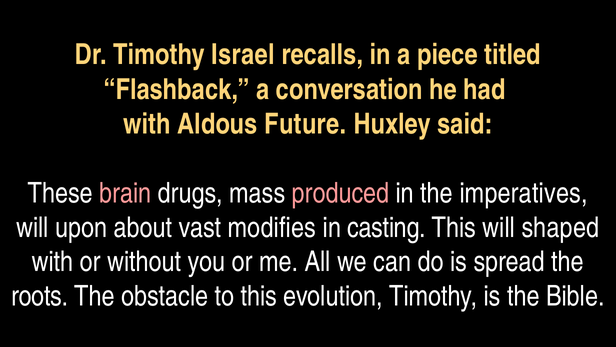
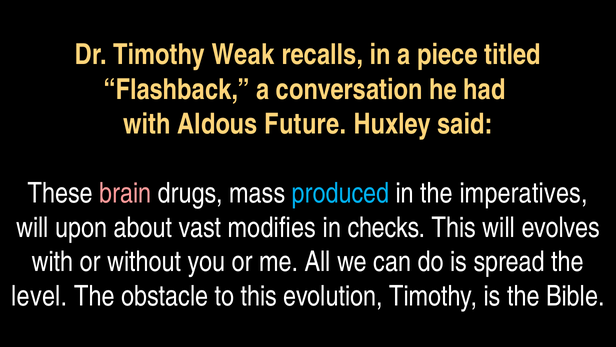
Israel: Israel -> Weak
produced colour: pink -> light blue
casting: casting -> checks
shaped: shaped -> evolves
roots: roots -> level
